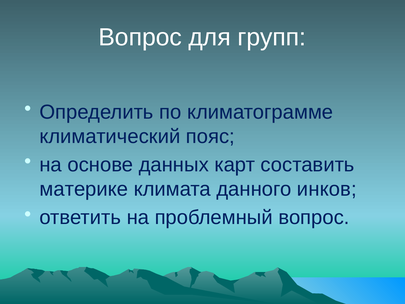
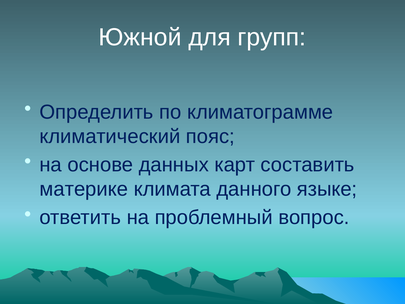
Вопрос at (140, 37): Вопрос -> Южной
инков: инков -> языке
